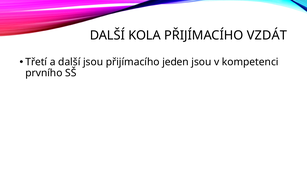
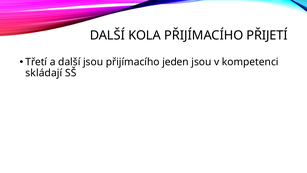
VZDÁT: VZDÁT -> PŘIJETÍ
prvního: prvního -> skládají
